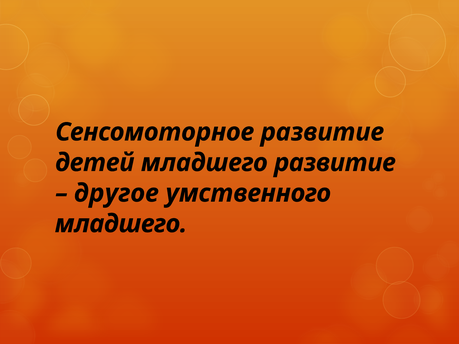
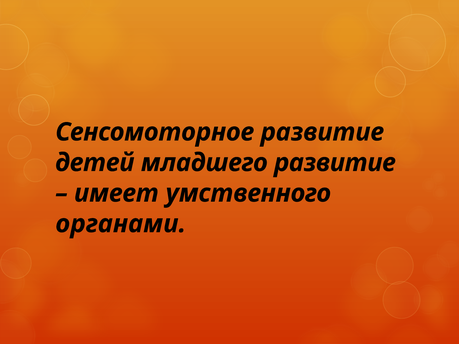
другое: другое -> имеет
младшего at (121, 224): младшего -> органами
